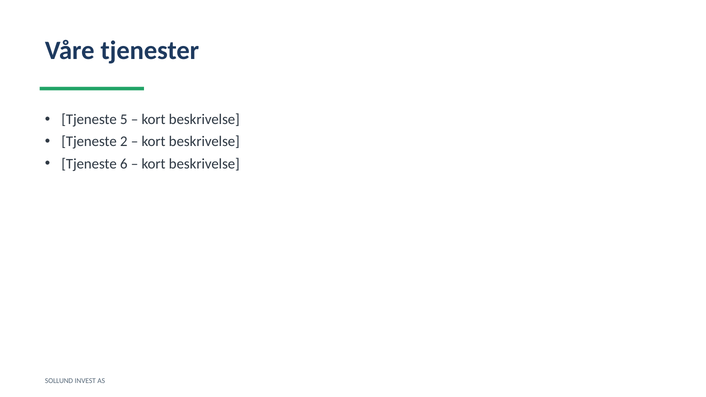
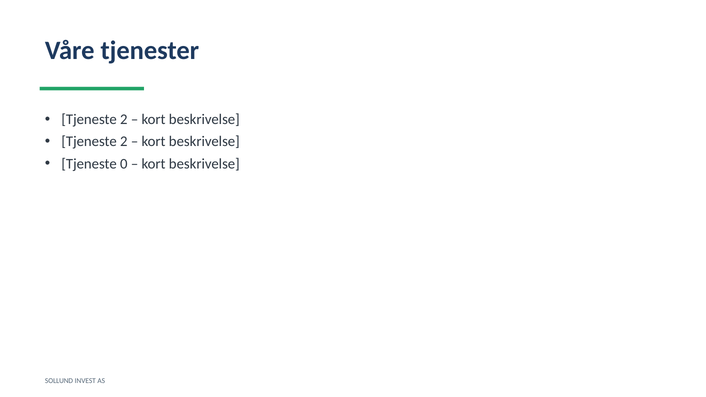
5 at (124, 120): 5 -> 2
6: 6 -> 0
